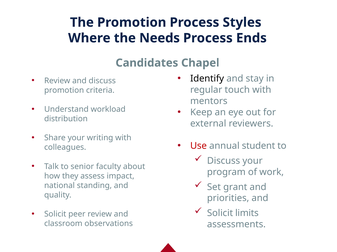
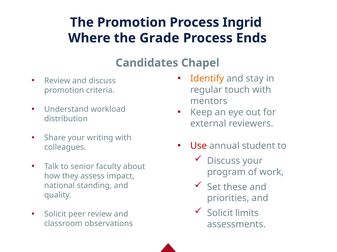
Styles: Styles -> Ingrid
Needs: Needs -> Grade
Identify colour: black -> orange
grant: grant -> these
